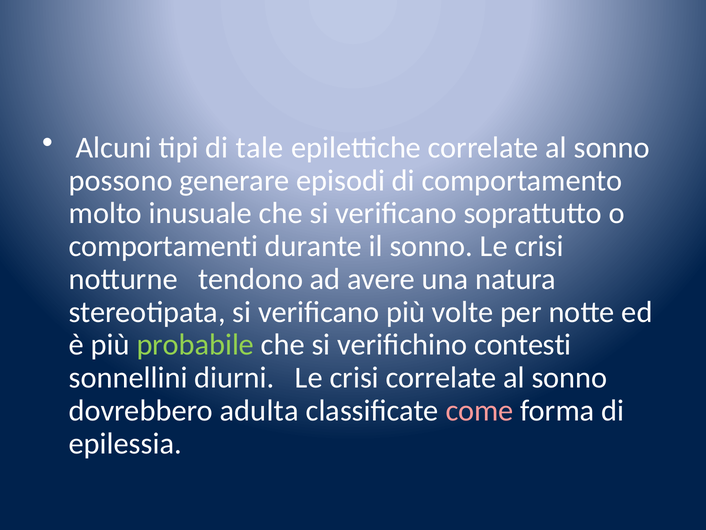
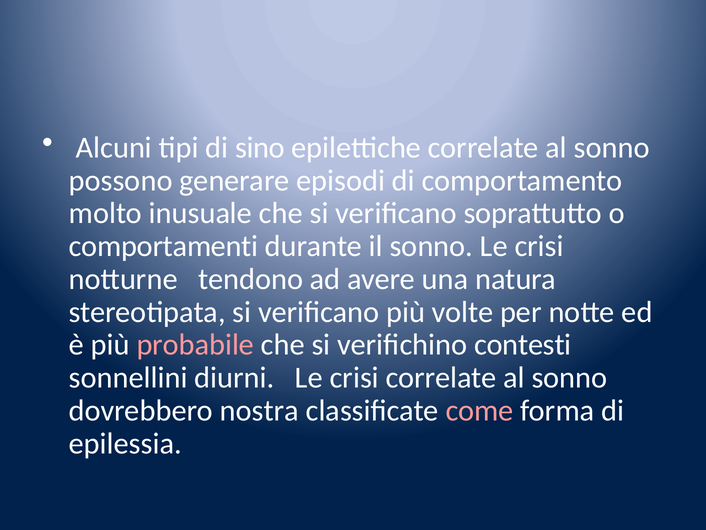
tale: tale -> sino
probabile colour: light green -> pink
adulta: adulta -> nostra
